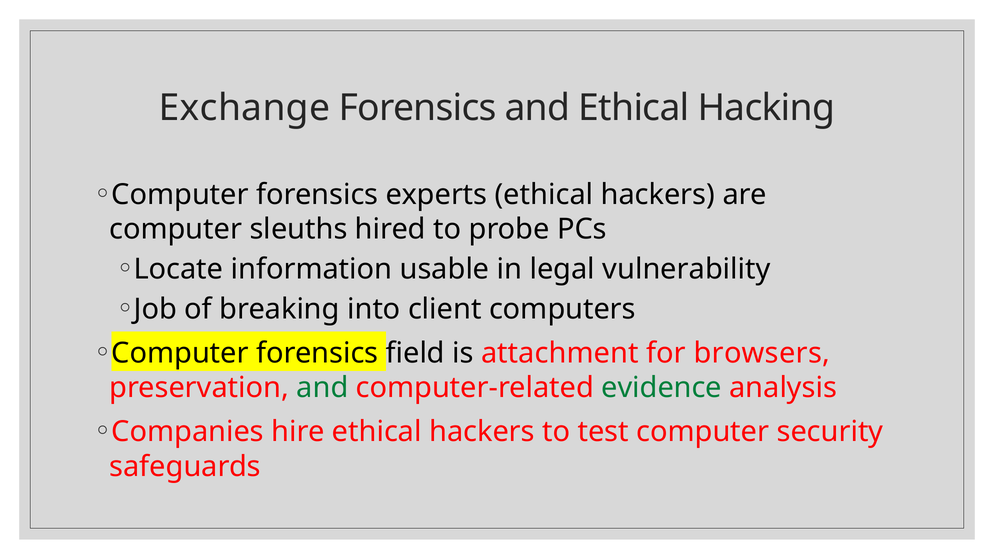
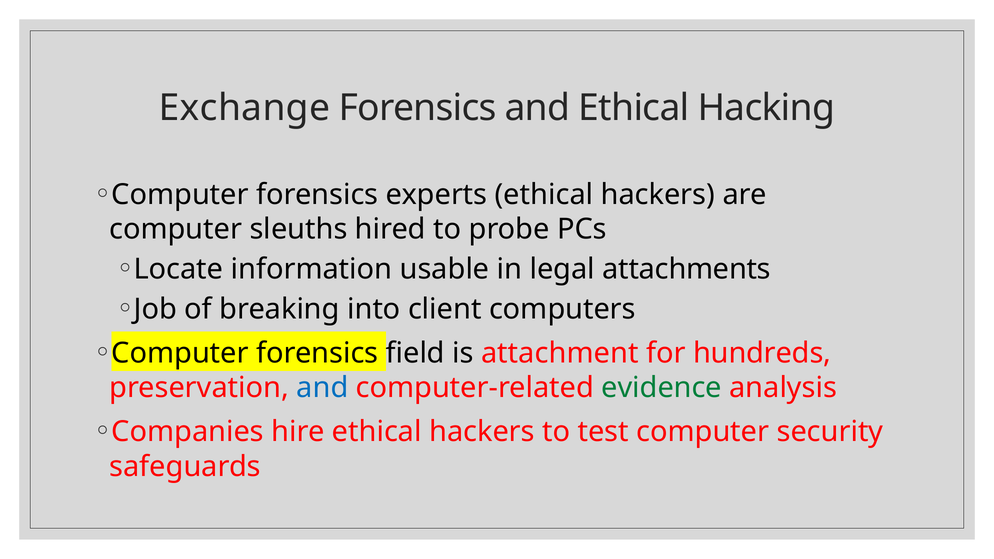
vulnerability: vulnerability -> attachments
browsers: browsers -> hundreds
and at (322, 388) colour: green -> blue
